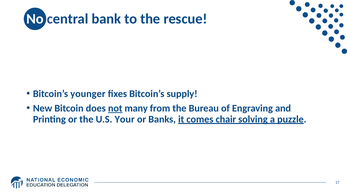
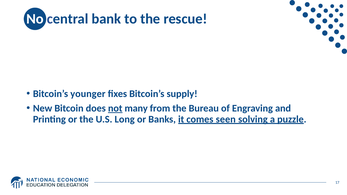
Your: Your -> Long
chair: chair -> seen
